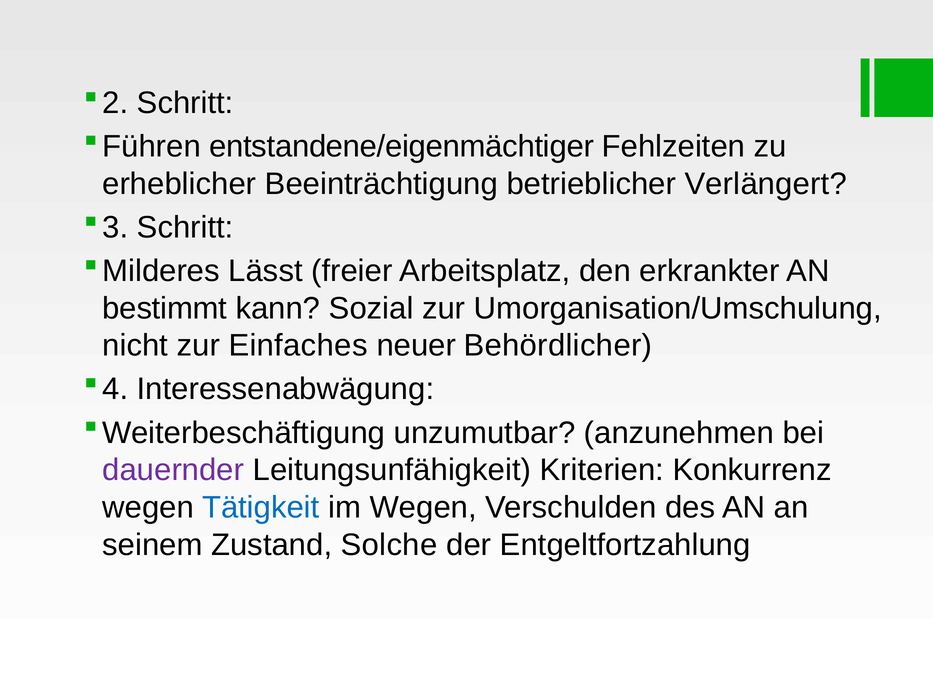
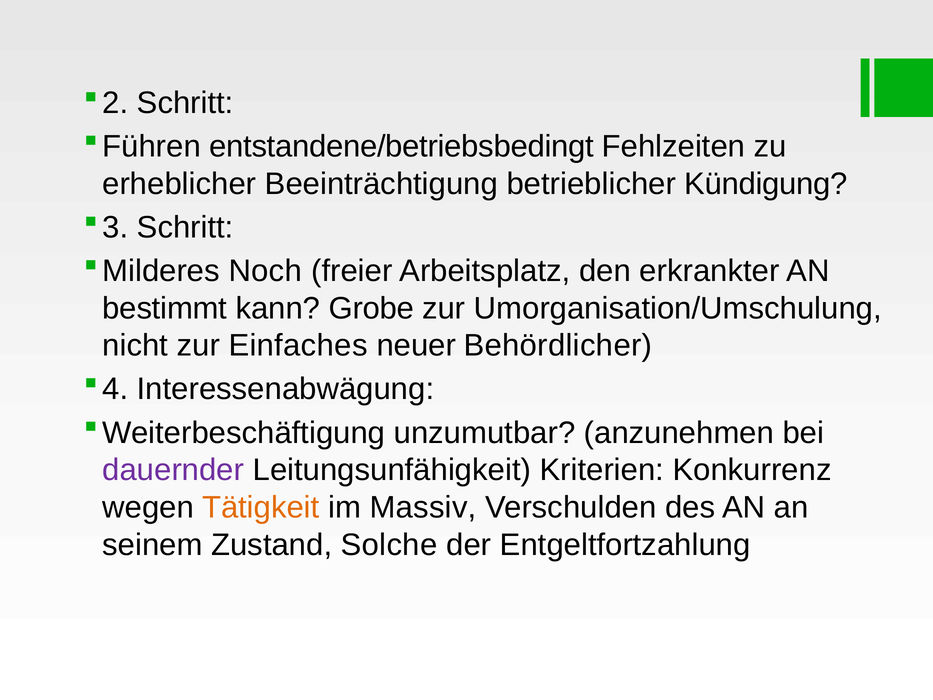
entstandene/eigenmächtiger: entstandene/eigenmächtiger -> entstandene/betriebsbedingt
Verlängert: Verlängert -> Kündigung
Lässt: Lässt -> Noch
Sozial: Sozial -> Grobe
Tätigkeit colour: blue -> orange
im Wegen: Wegen -> Massiv
